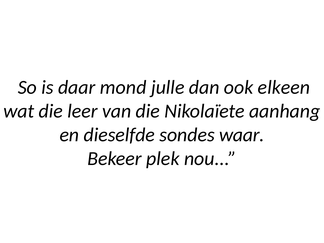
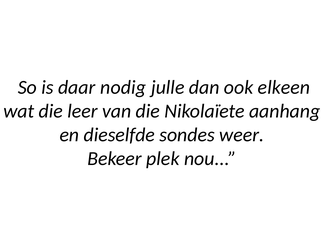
mond: mond -> nodig
waar: waar -> weer
